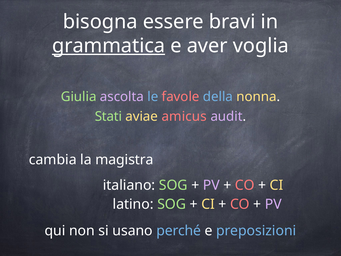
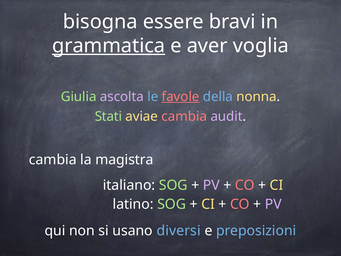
favole underline: none -> present
aviae amicus: amicus -> cambia
perché: perché -> diversi
